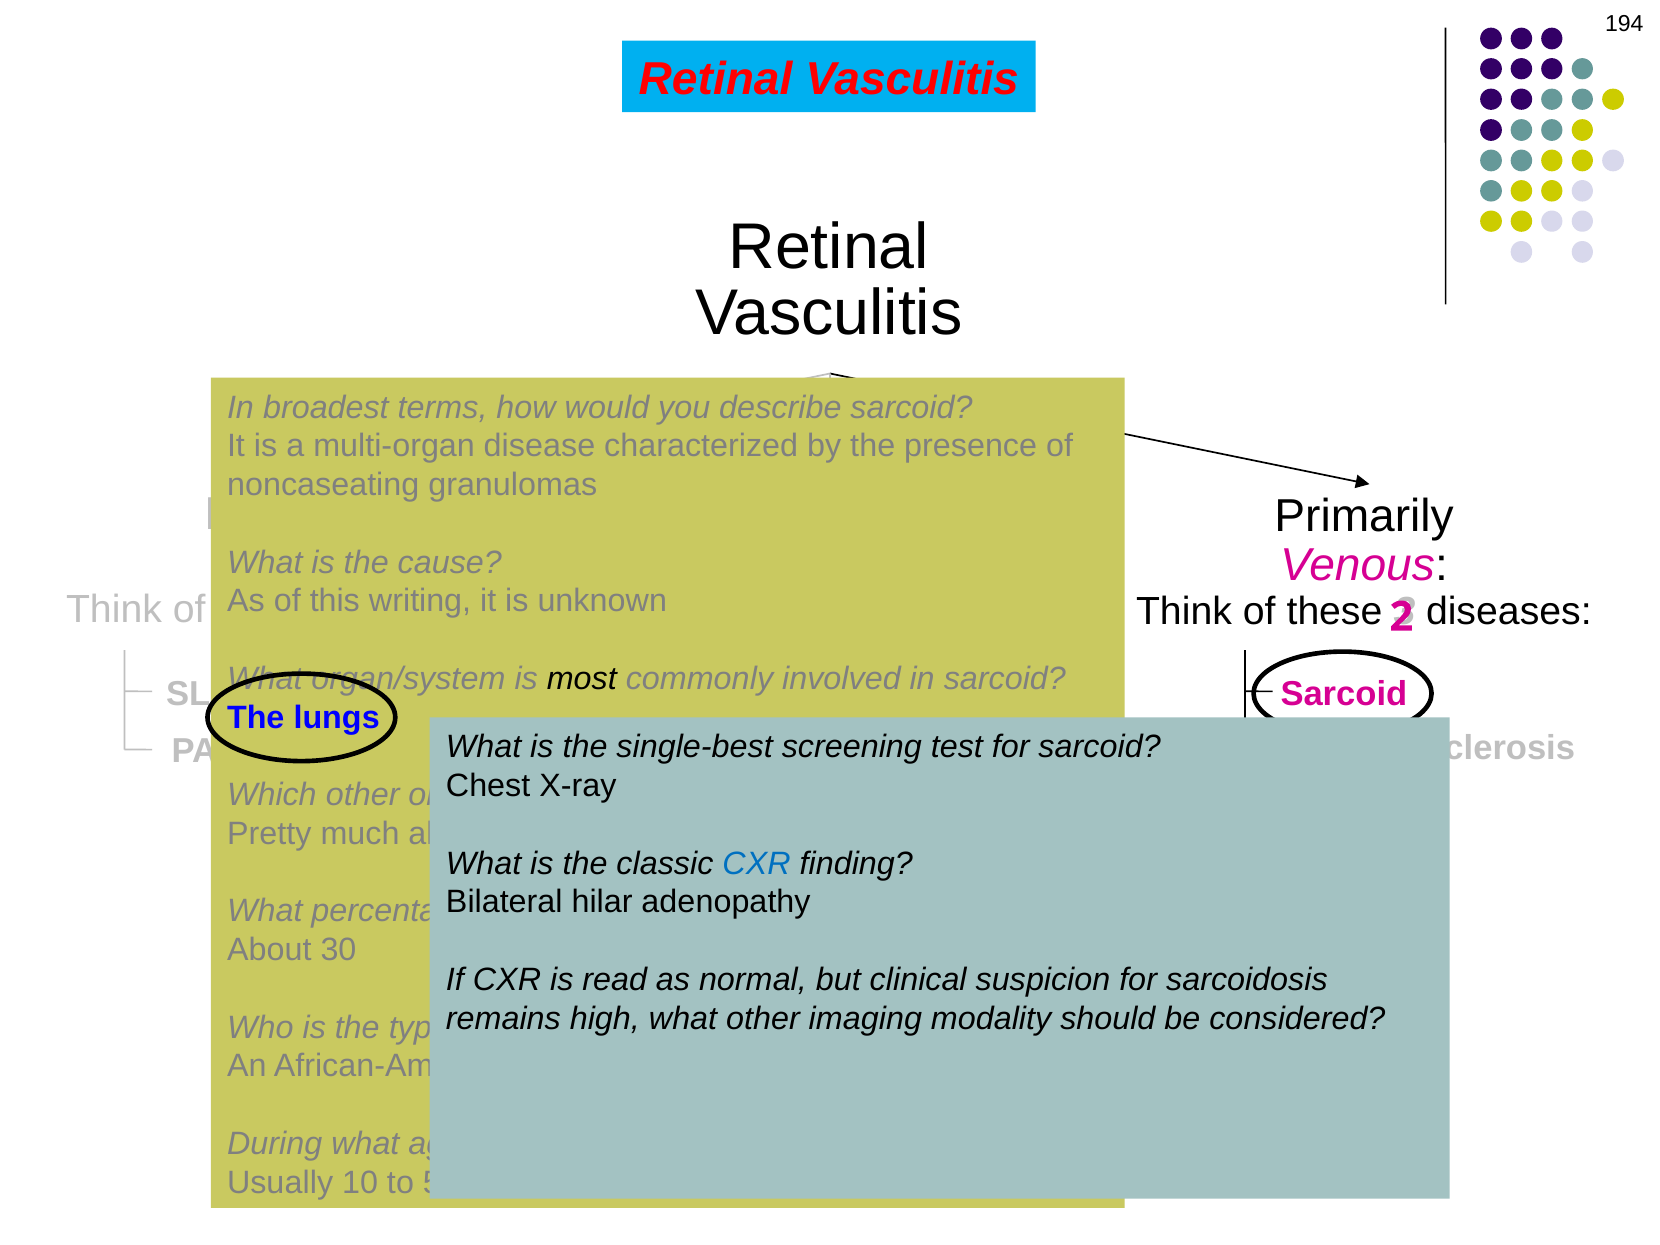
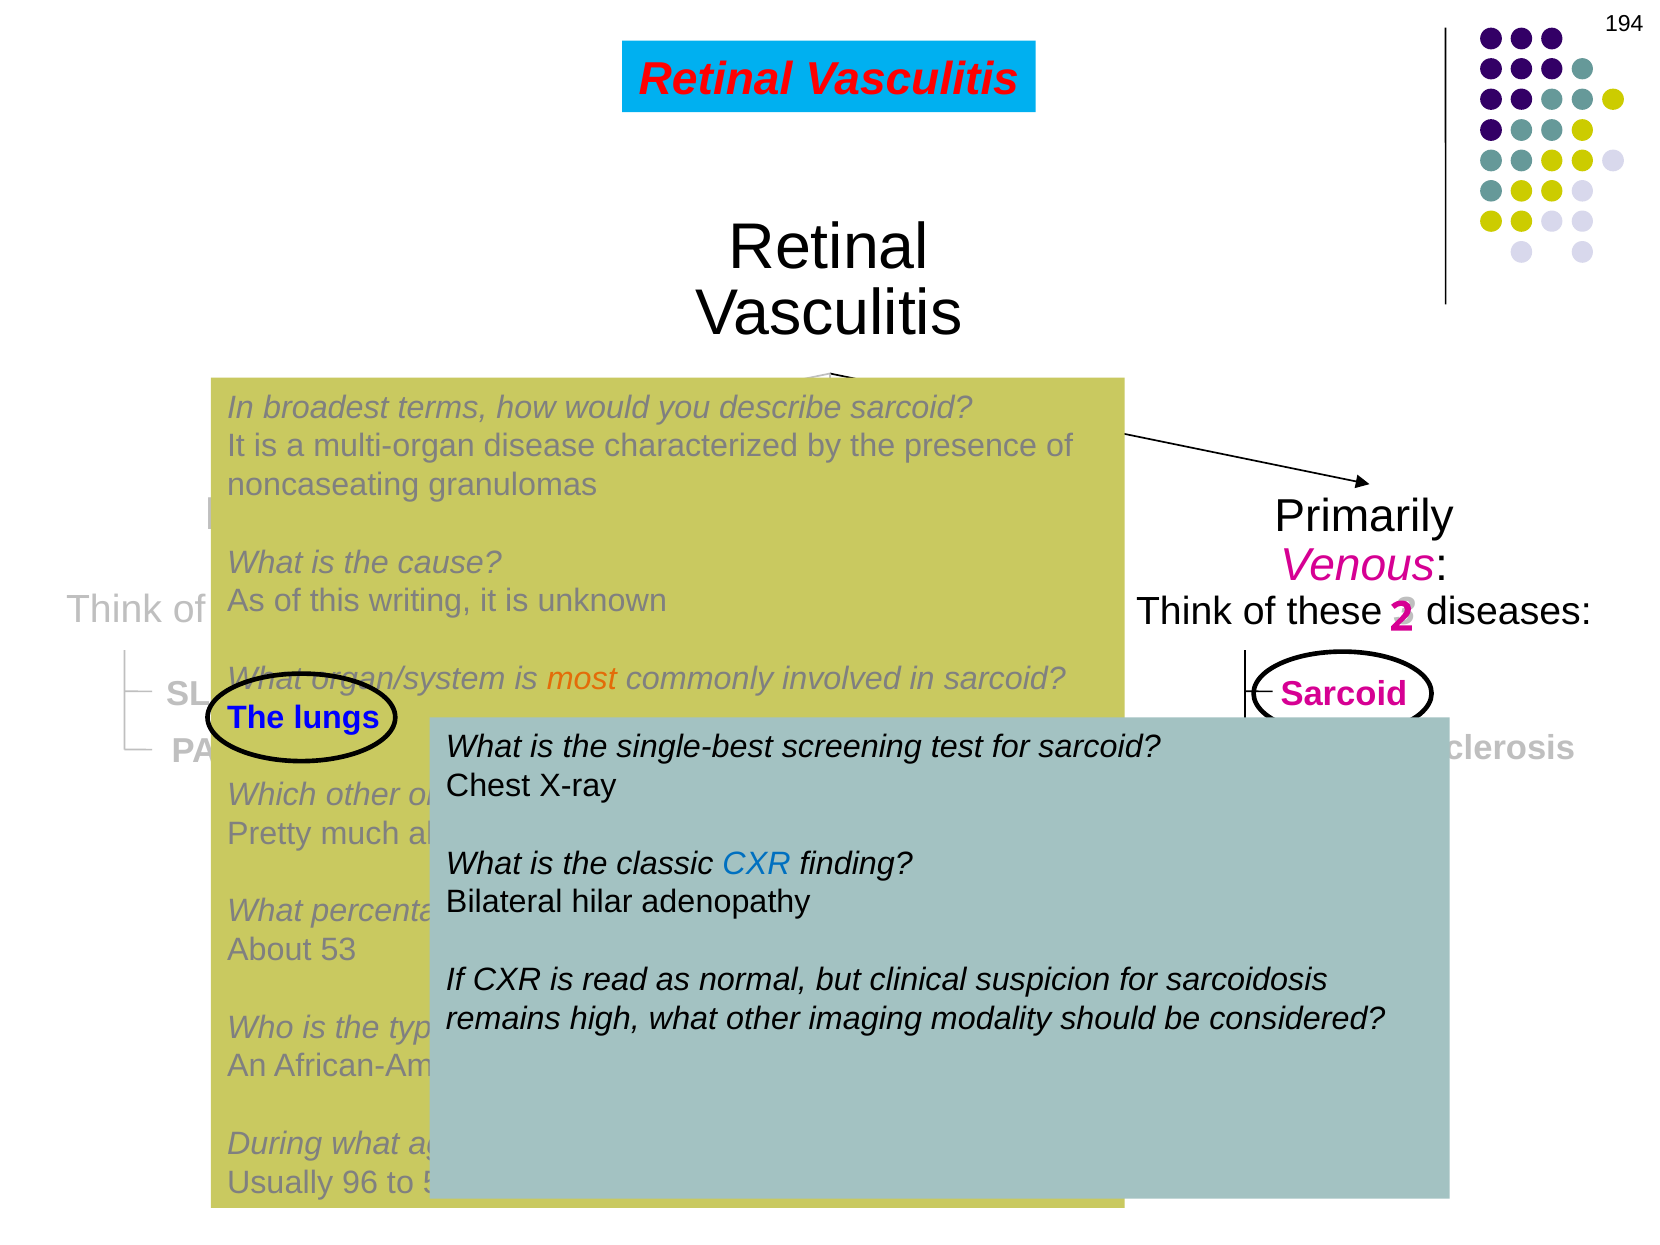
most colour: black -> orange
30: 30 -> 53
10: 10 -> 96
